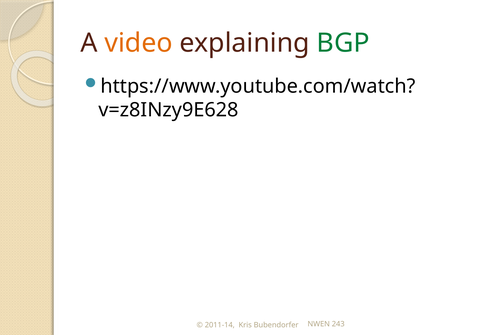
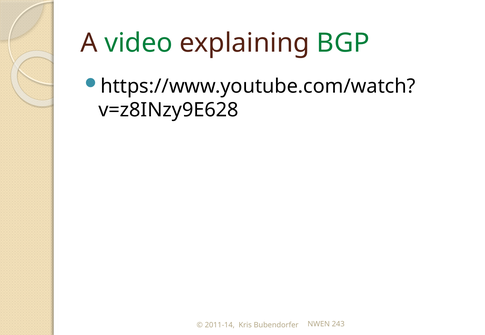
video colour: orange -> green
